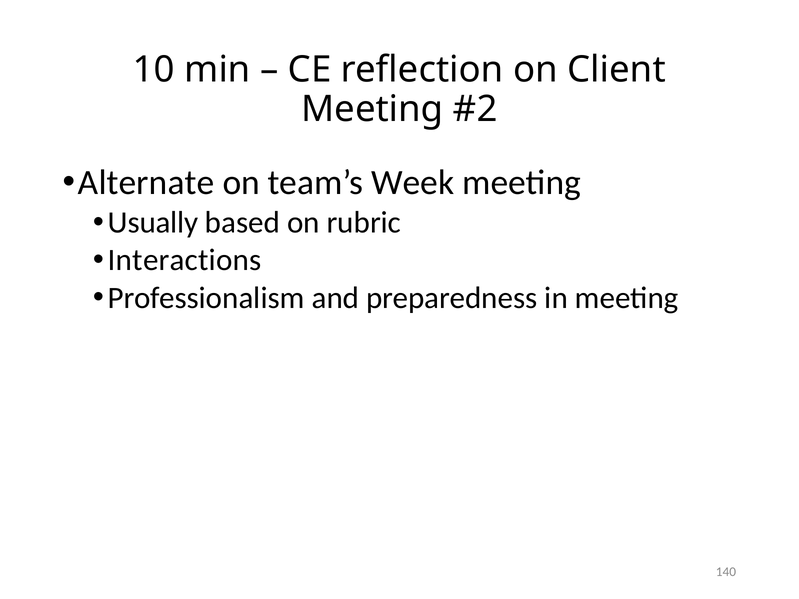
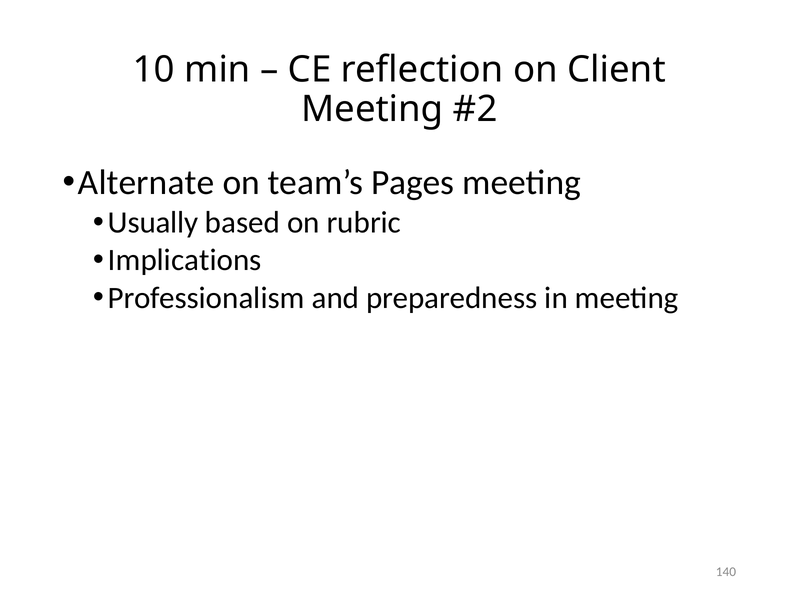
Week: Week -> Pages
Interactions: Interactions -> Implications
